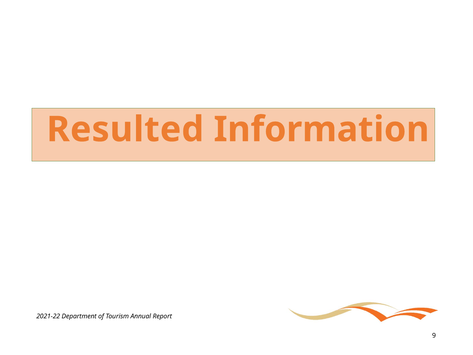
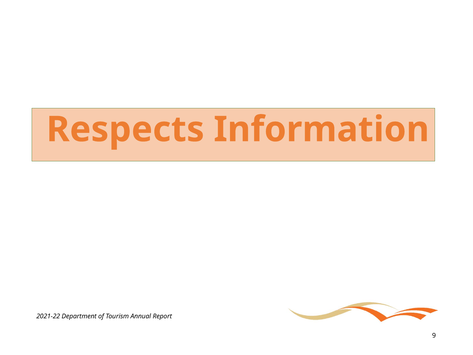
Resulted: Resulted -> Respects
